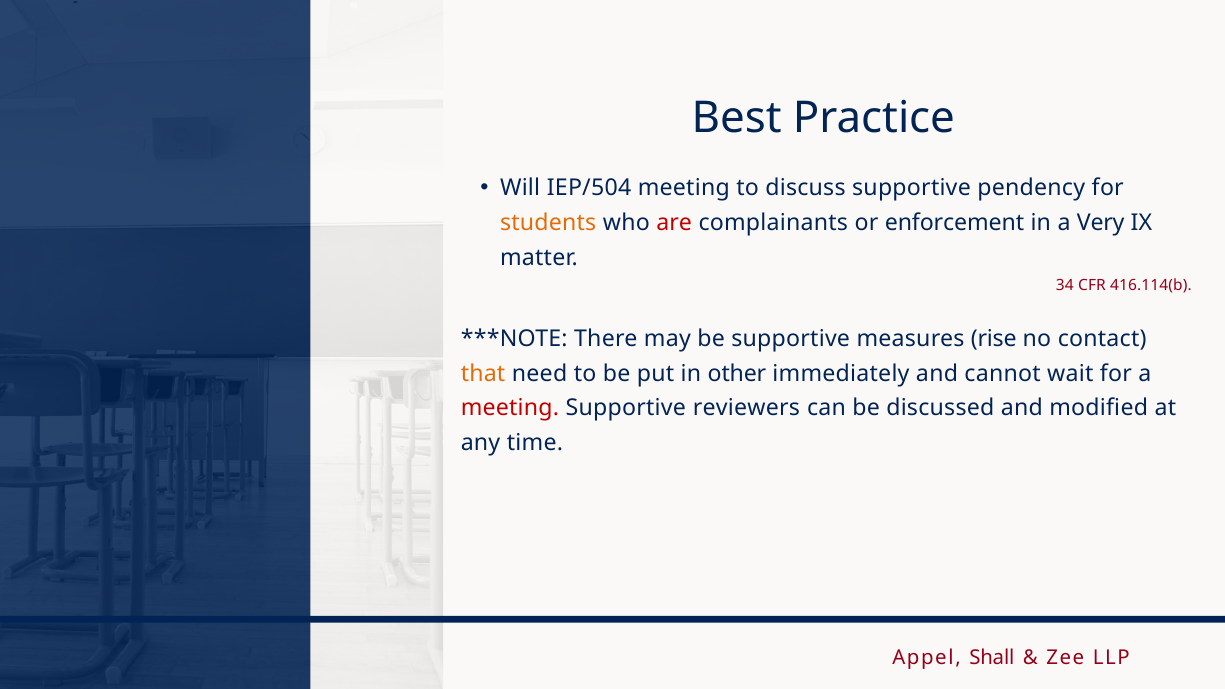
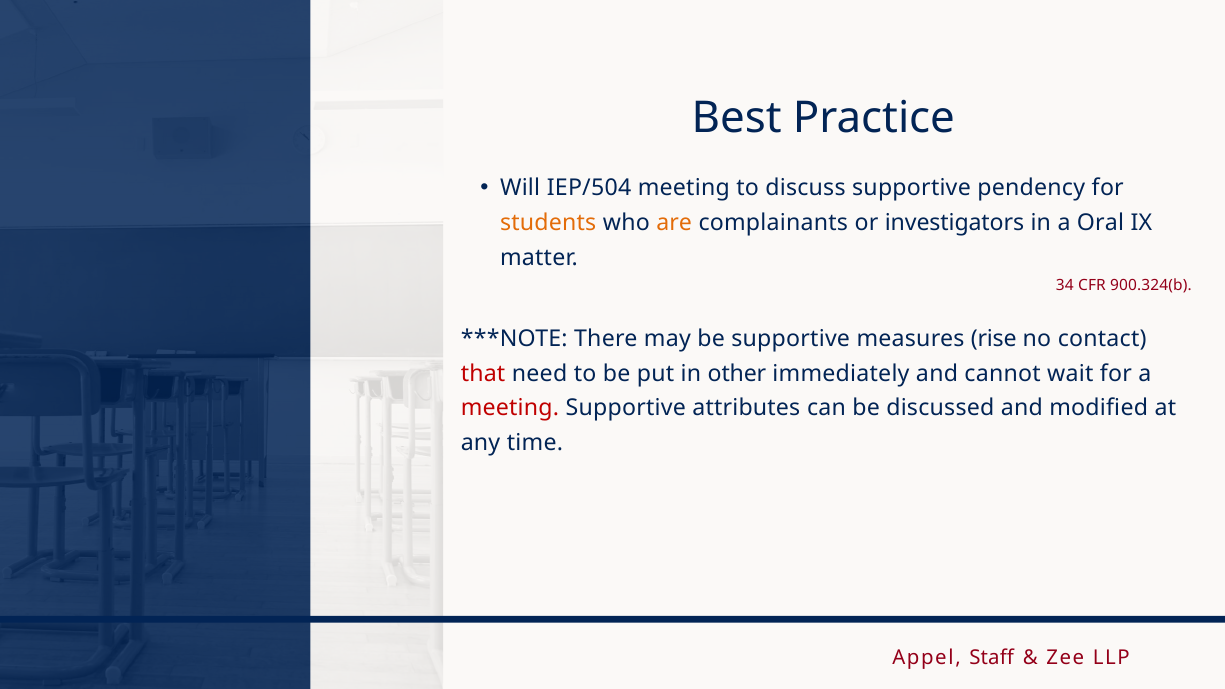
are colour: red -> orange
enforcement: enforcement -> investigators
Very: Very -> Oral
416.114(b: 416.114(b -> 900.324(b
that colour: orange -> red
reviewers: reviewers -> attributes
Shall: Shall -> Staff
